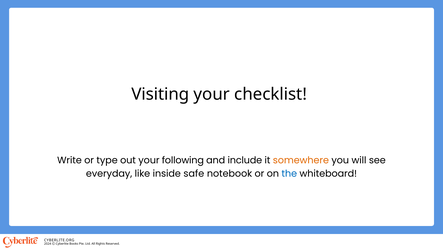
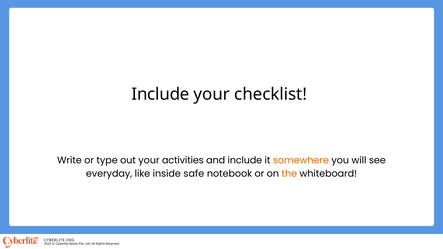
Visiting at (160, 94): Visiting -> Include
following: following -> activities
the colour: blue -> orange
